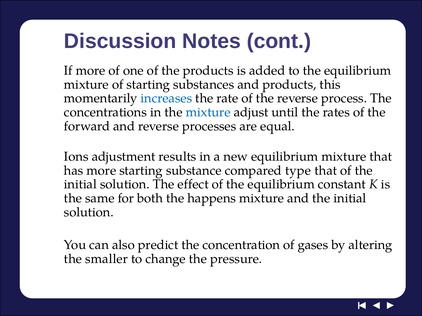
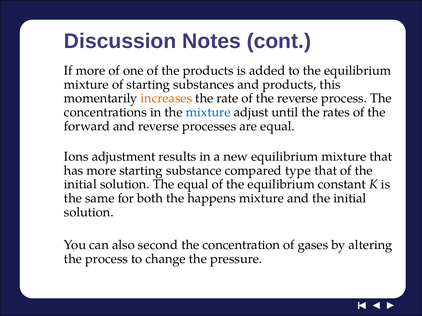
increases colour: blue -> orange
The effect: effect -> equal
predict: predict -> second
the smaller: smaller -> process
